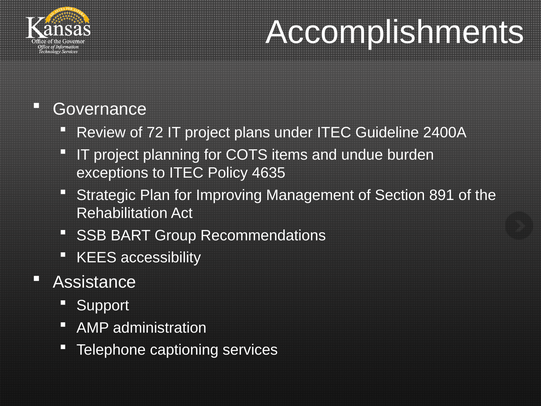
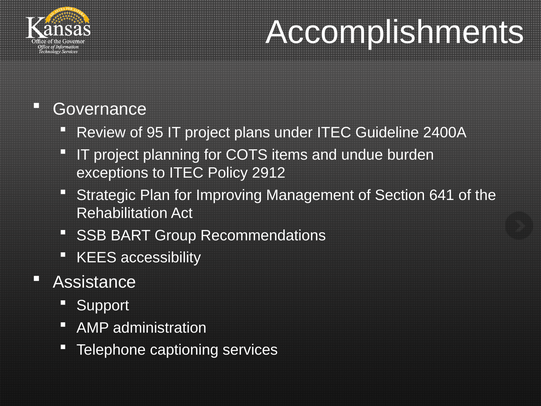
72: 72 -> 95
4635: 4635 -> 2912
891: 891 -> 641
